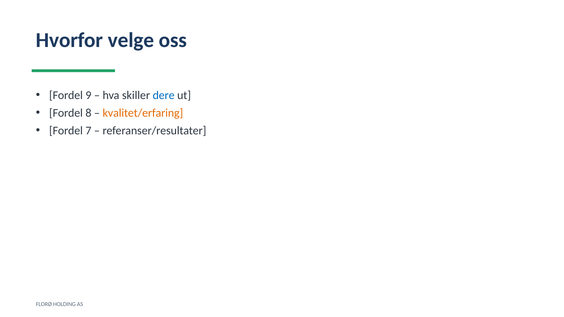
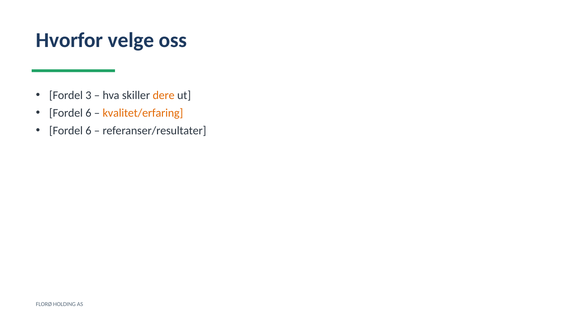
9: 9 -> 3
dere colour: blue -> orange
8 at (88, 113): 8 -> 6
7 at (88, 131): 7 -> 6
